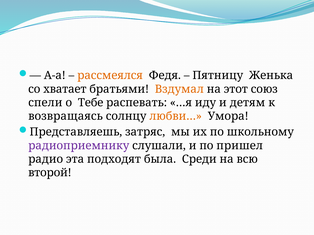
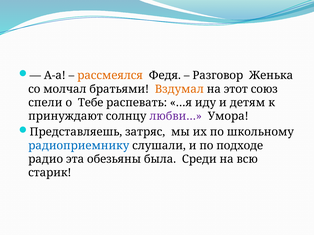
Пятницу: Пятницу -> Разговор
хватает: хватает -> молчал
возвращаясь: возвращаясь -> принуждают
любви… colour: orange -> purple
радиоприемнику colour: purple -> blue
пришел: пришел -> подходе
подходят: подходят -> обезьяны
второй: второй -> старик
